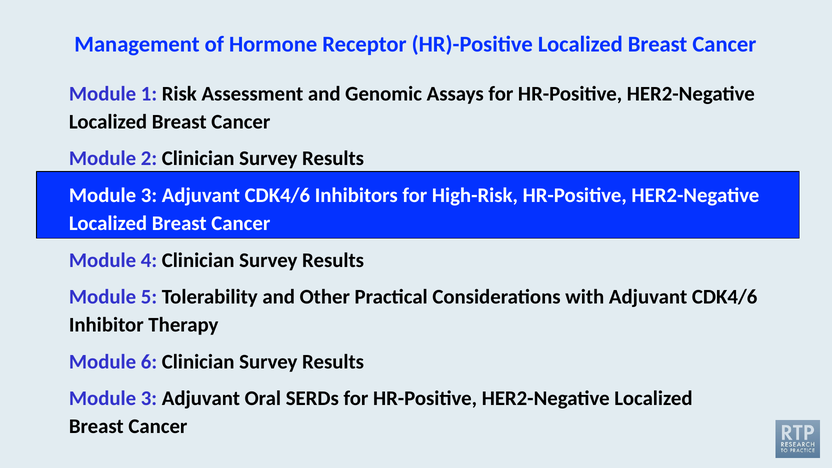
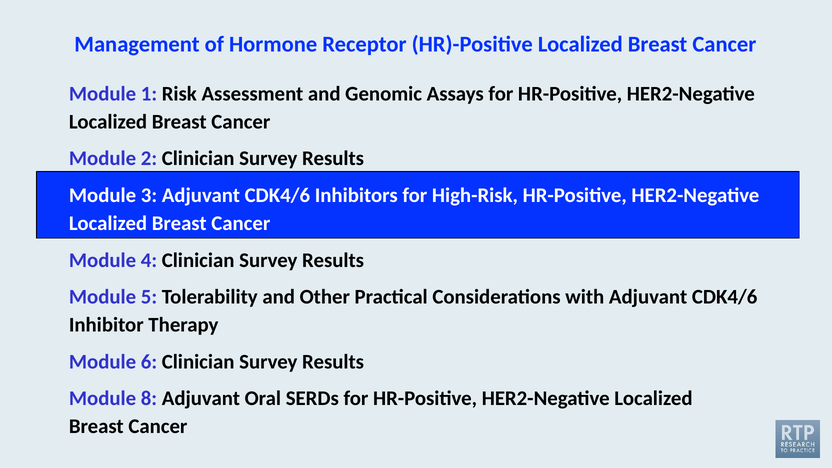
3 at (149, 399): 3 -> 8
